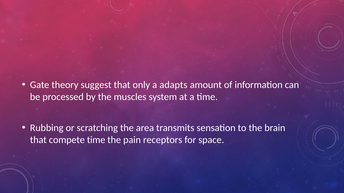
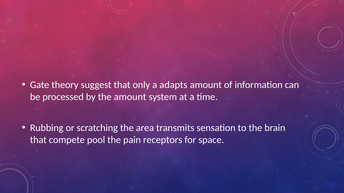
the muscles: muscles -> amount
compete time: time -> pool
